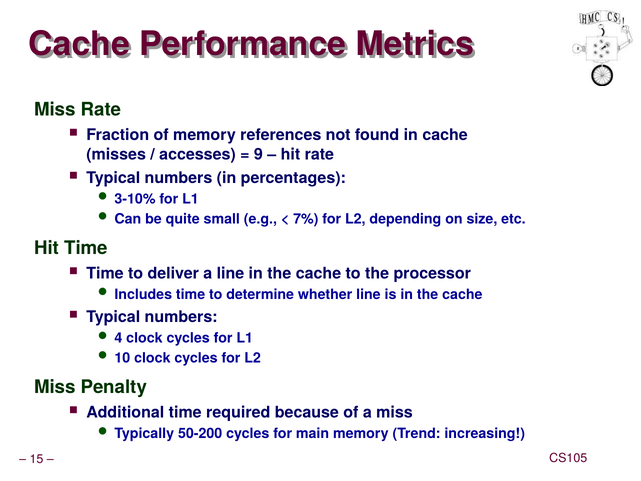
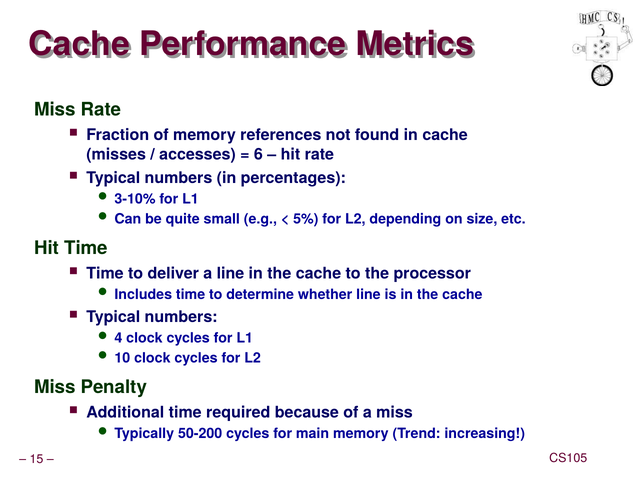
9: 9 -> 6
7%: 7% -> 5%
